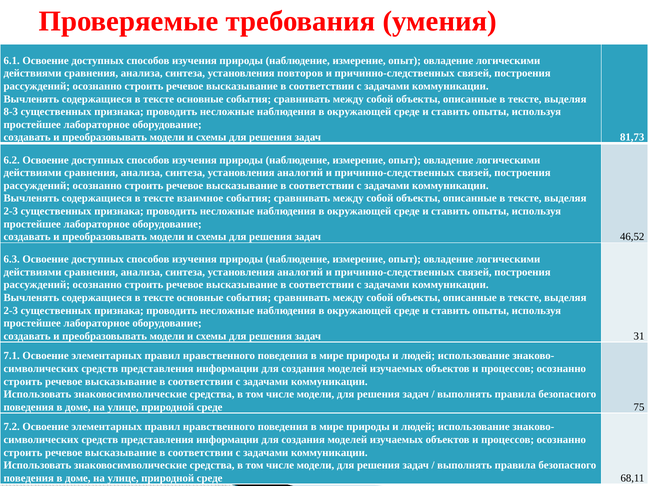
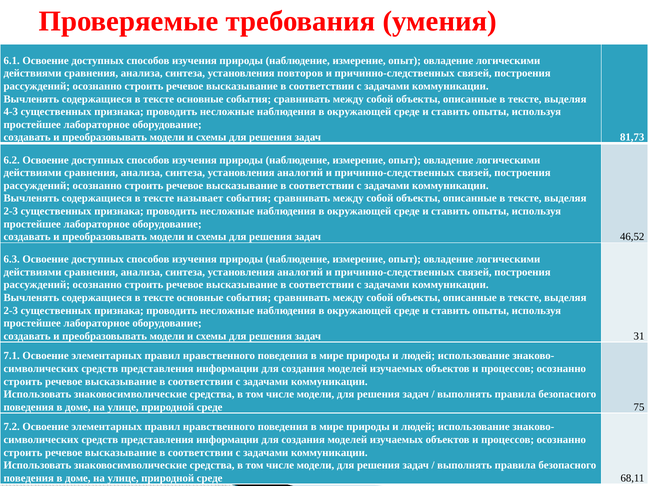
8-3: 8-3 -> 4-3
взаимное: взаимное -> называет
